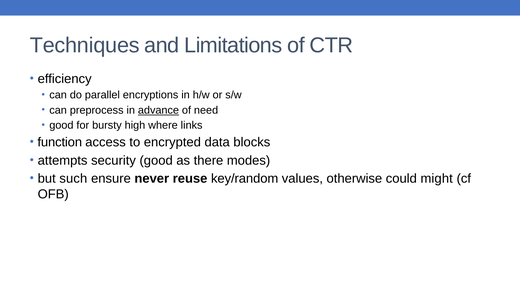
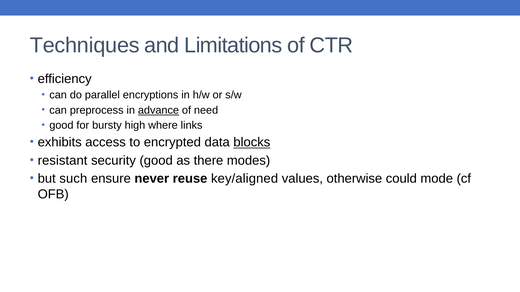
function: function -> exhibits
blocks underline: none -> present
attempts: attempts -> resistant
key/random: key/random -> key/aligned
might: might -> mode
